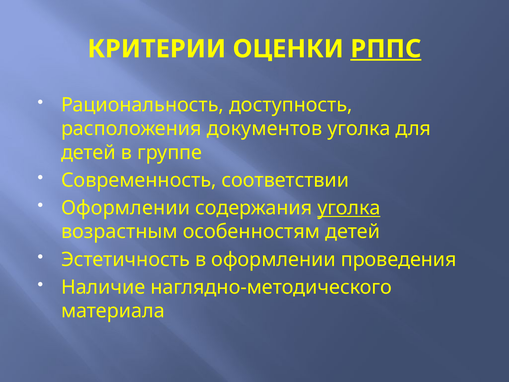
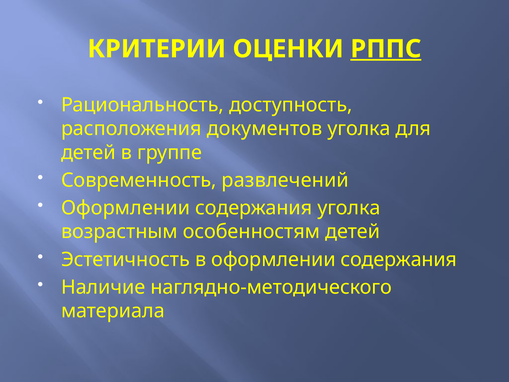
соответствии: соответствии -> развлечений
уголка at (349, 208) underline: present -> none
в оформлении проведения: проведения -> содержания
